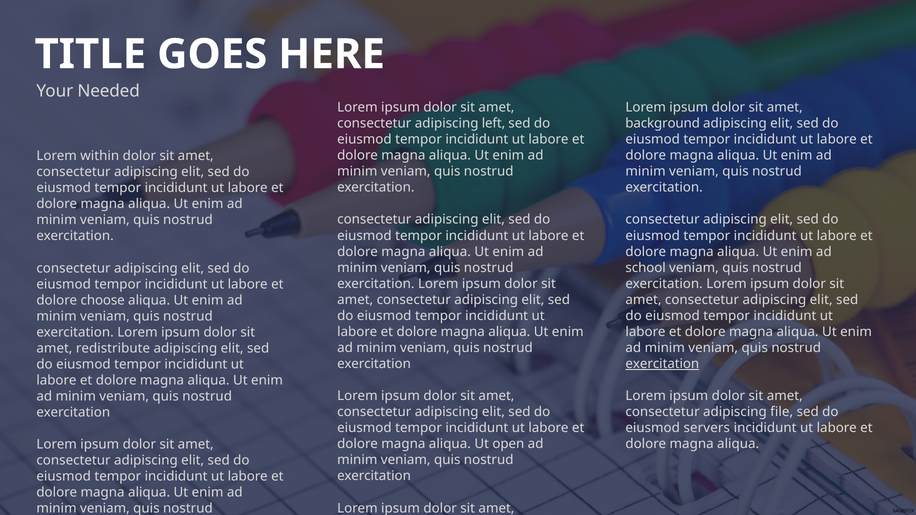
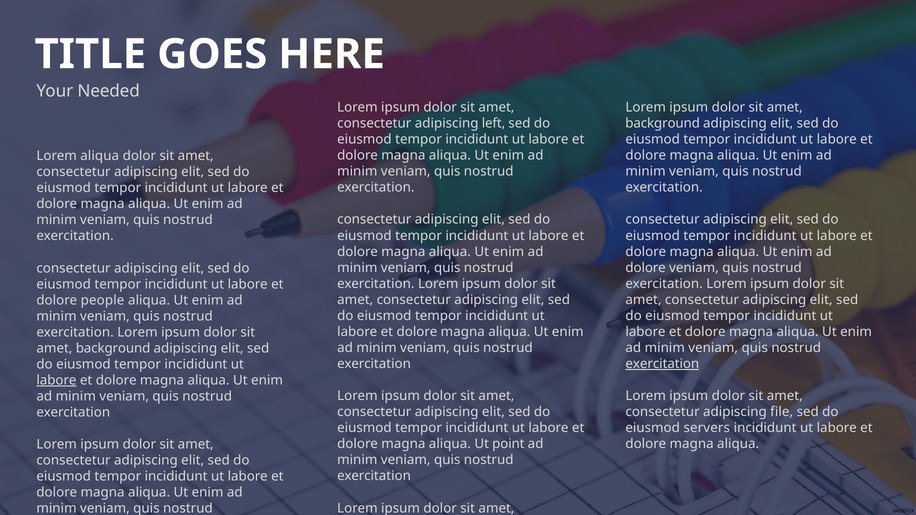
Lorem within: within -> aliqua
school at (646, 268): school -> dolore
choose: choose -> people
redistribute at (113, 348): redistribute -> background
labore at (56, 381) underline: none -> present
open: open -> point
